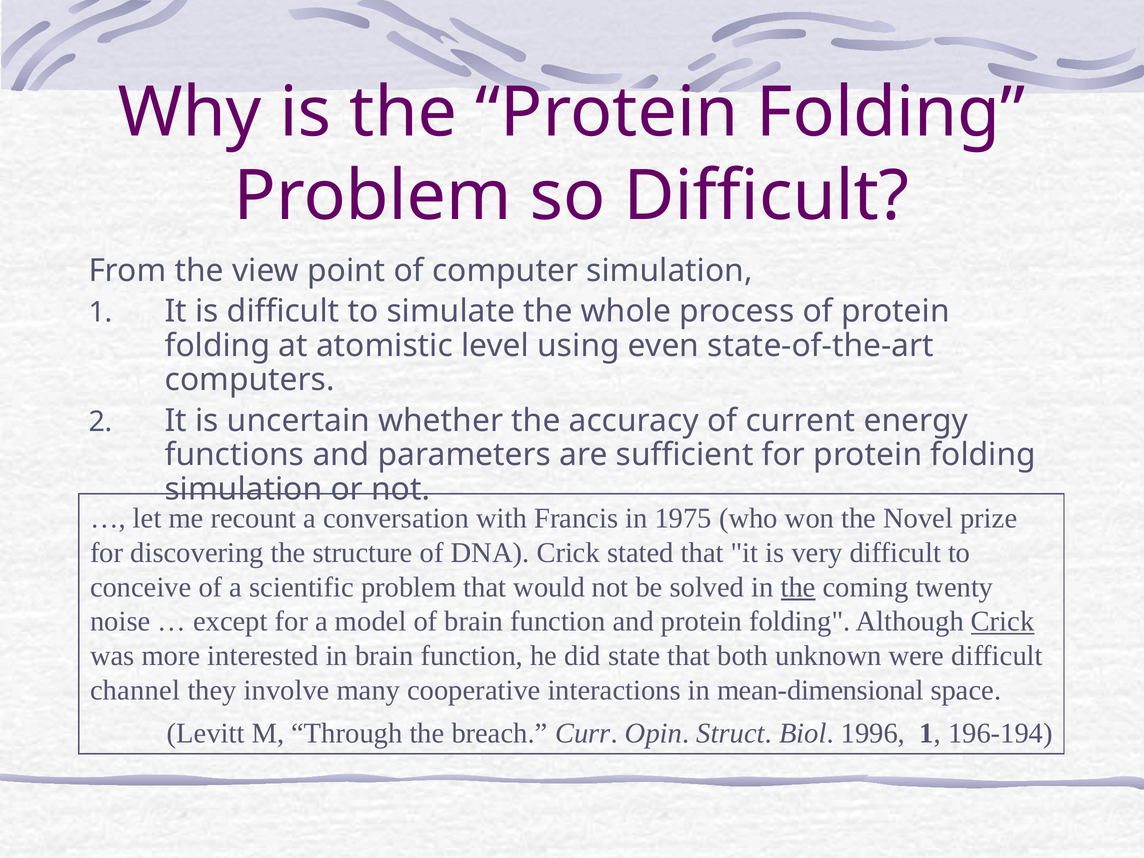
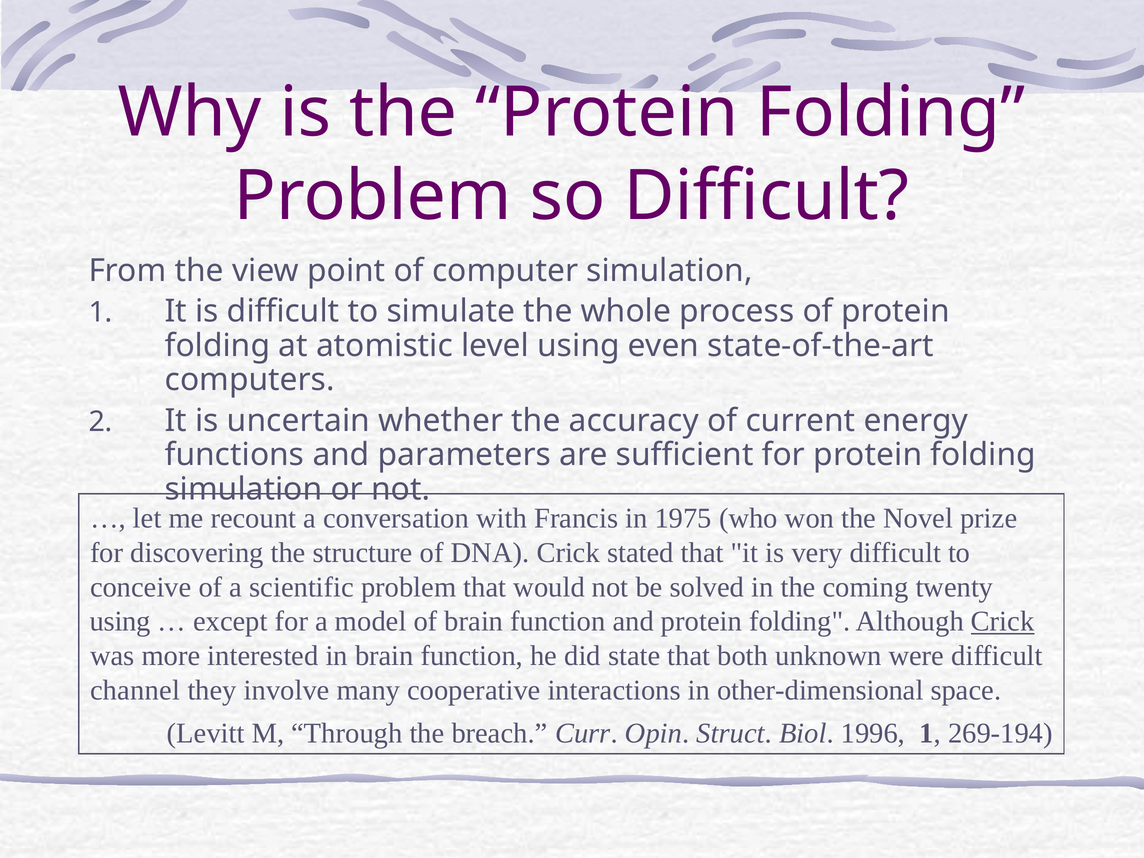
the at (798, 587) underline: present -> none
noise at (120, 622): noise -> using
mean-dimensional: mean-dimensional -> other-dimensional
196-194: 196-194 -> 269-194
